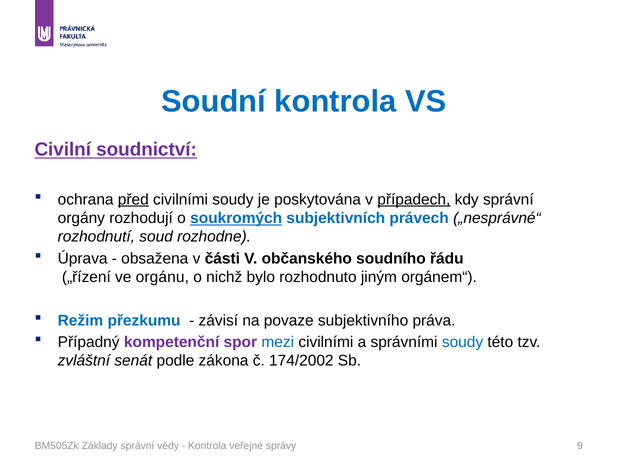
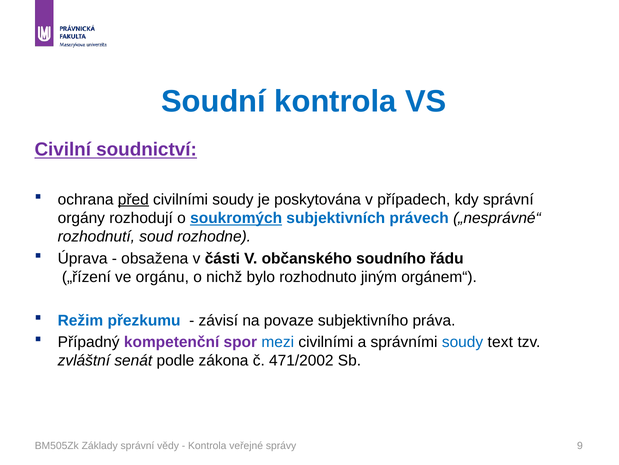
případech underline: present -> none
této: této -> text
174/2002: 174/2002 -> 471/2002
